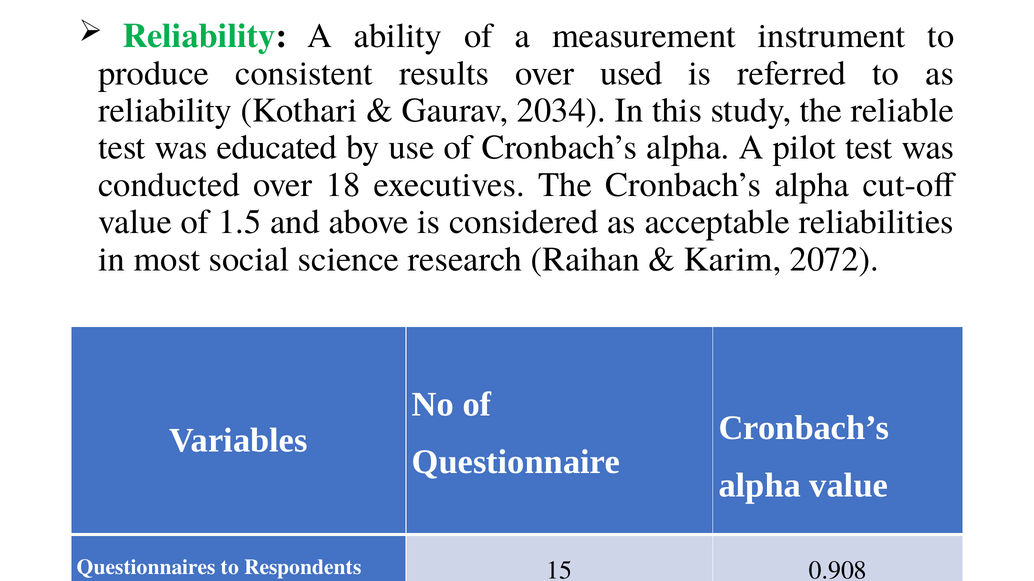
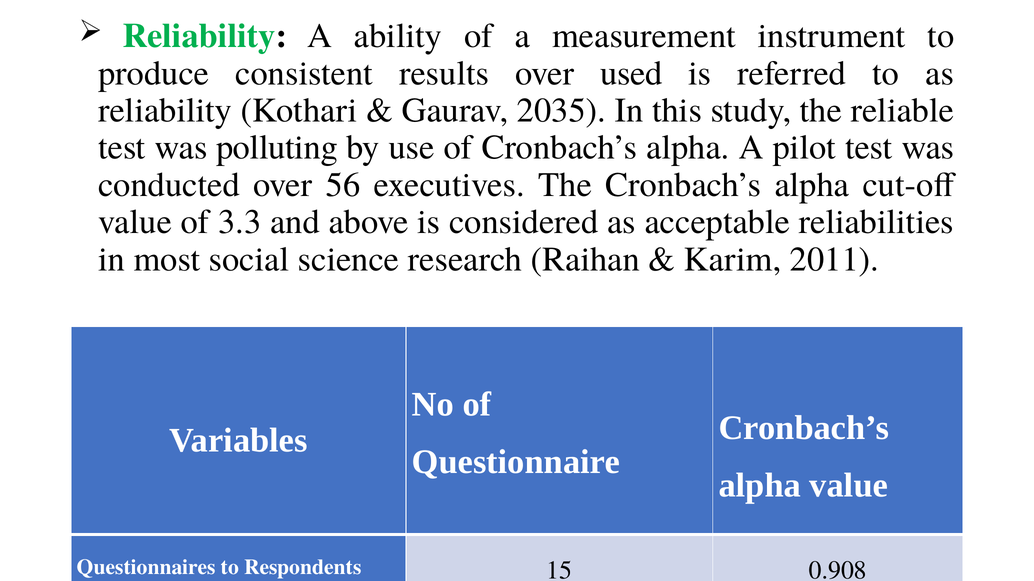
2034: 2034 -> 2035
educated: educated -> polluting
18: 18 -> 56
1.5: 1.5 -> 3.3
2072: 2072 -> 2011
